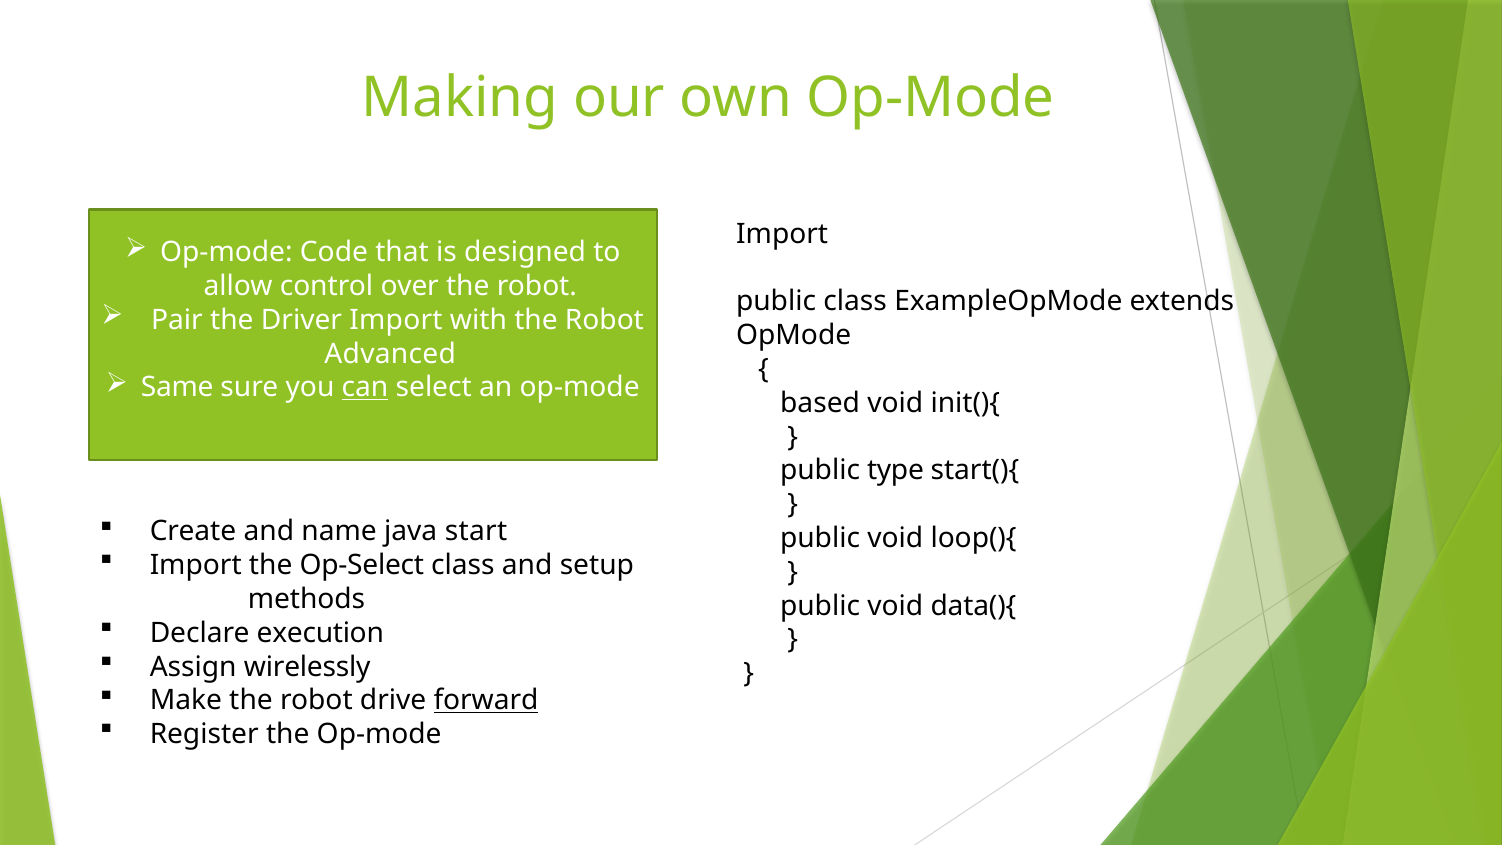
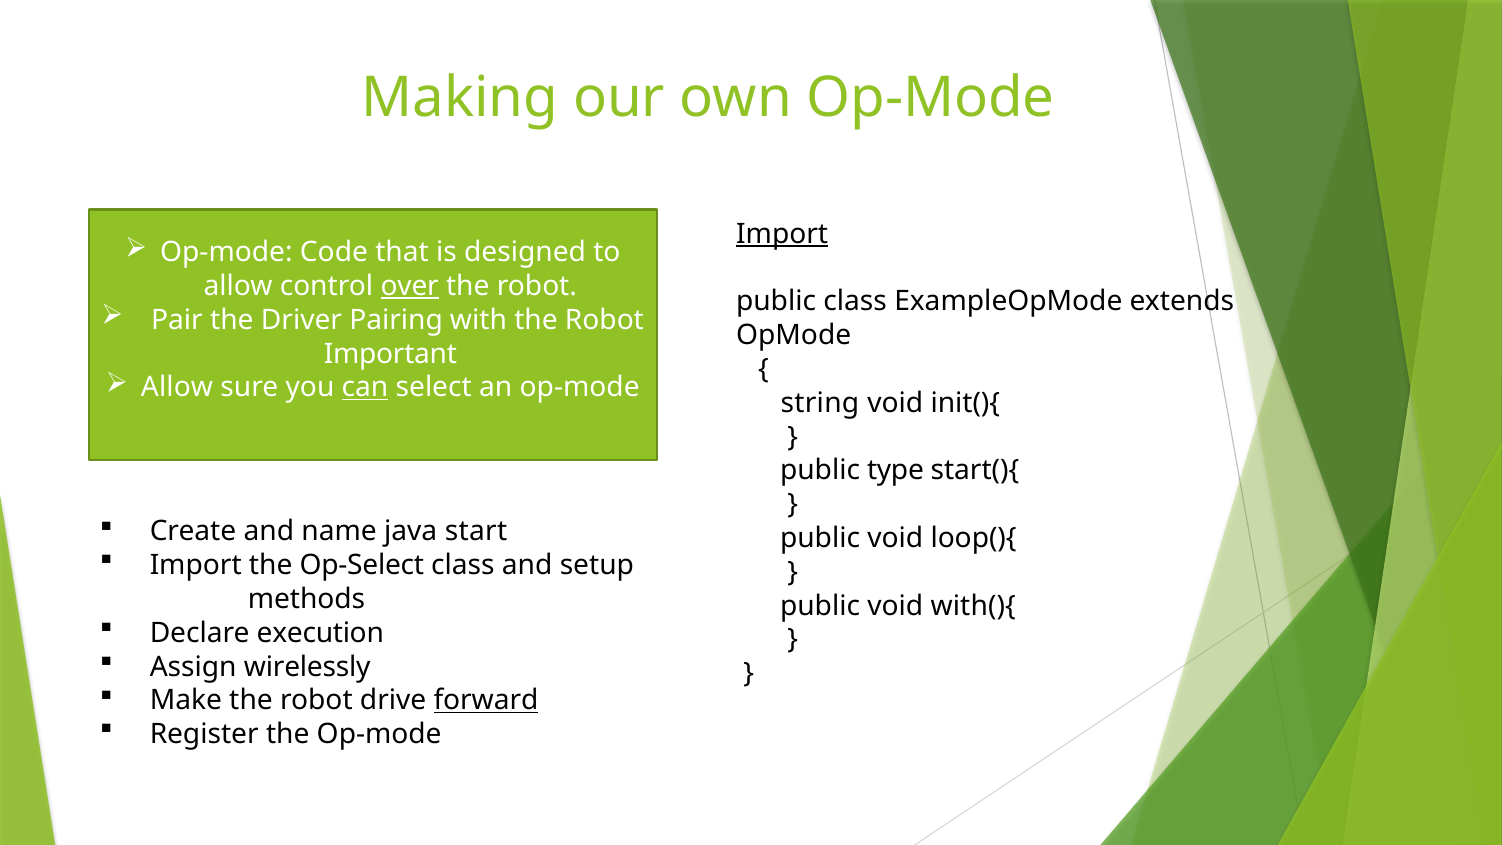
Import at (782, 234) underline: none -> present
over underline: none -> present
Driver Import: Import -> Pairing
Advanced: Advanced -> Important
Same at (177, 387): Same -> Allow
based: based -> string
data(){: data(){ -> with(){
